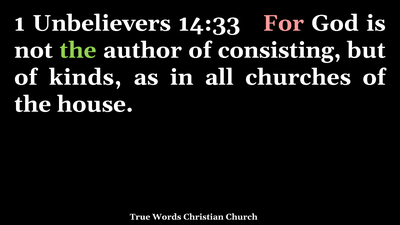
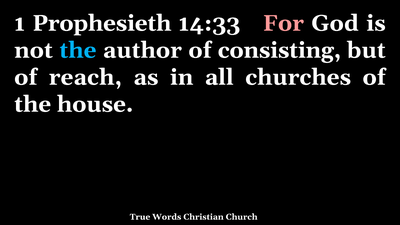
Unbelievers: Unbelievers -> Prophesieth
the at (78, 50) colour: light green -> light blue
kinds: kinds -> reach
